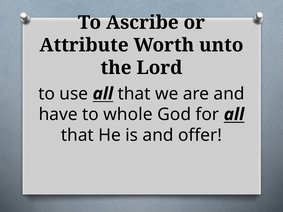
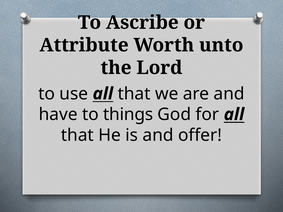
whole: whole -> things
